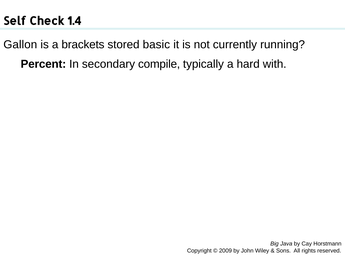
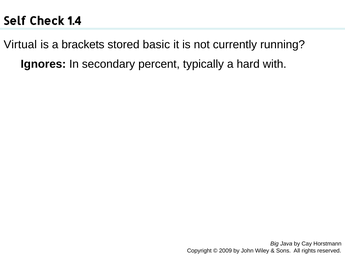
Gallon: Gallon -> Virtual
Percent: Percent -> Ignores
compile: compile -> percent
